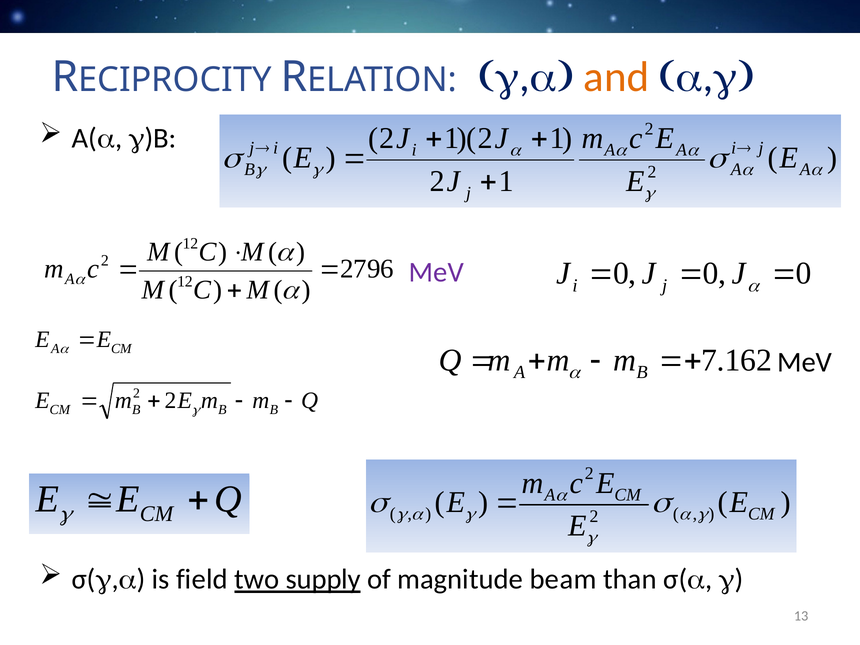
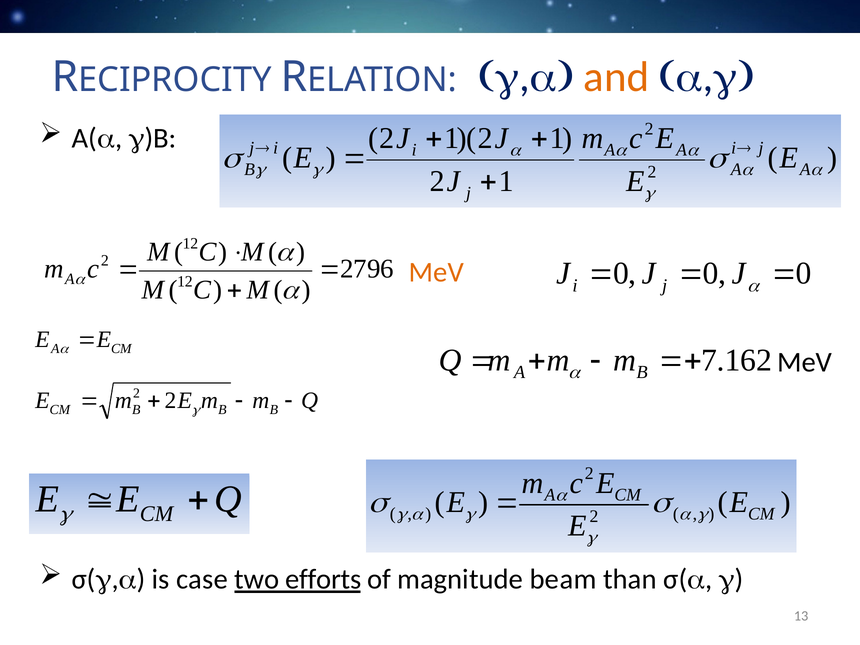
MeV at (436, 272) colour: purple -> orange
field: field -> case
supply: supply -> efforts
